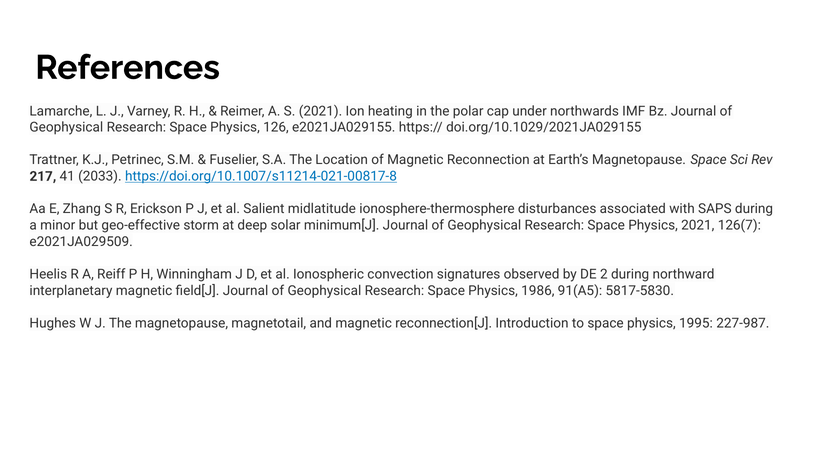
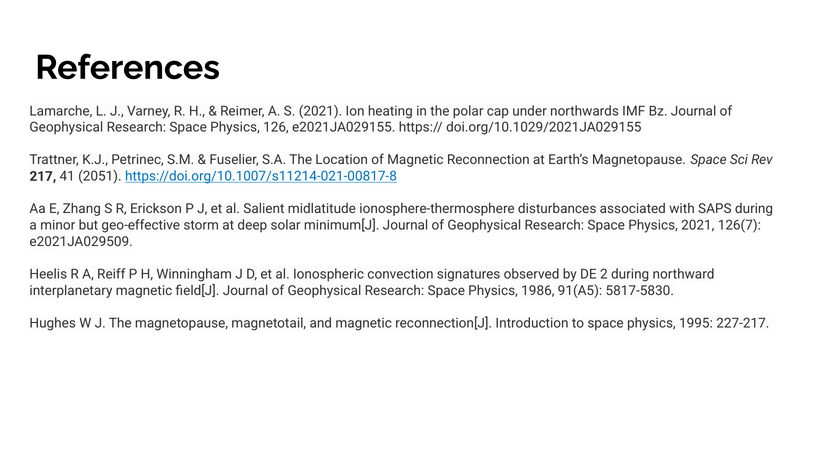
2033: 2033 -> 2051
227-987: 227-987 -> 227-217
